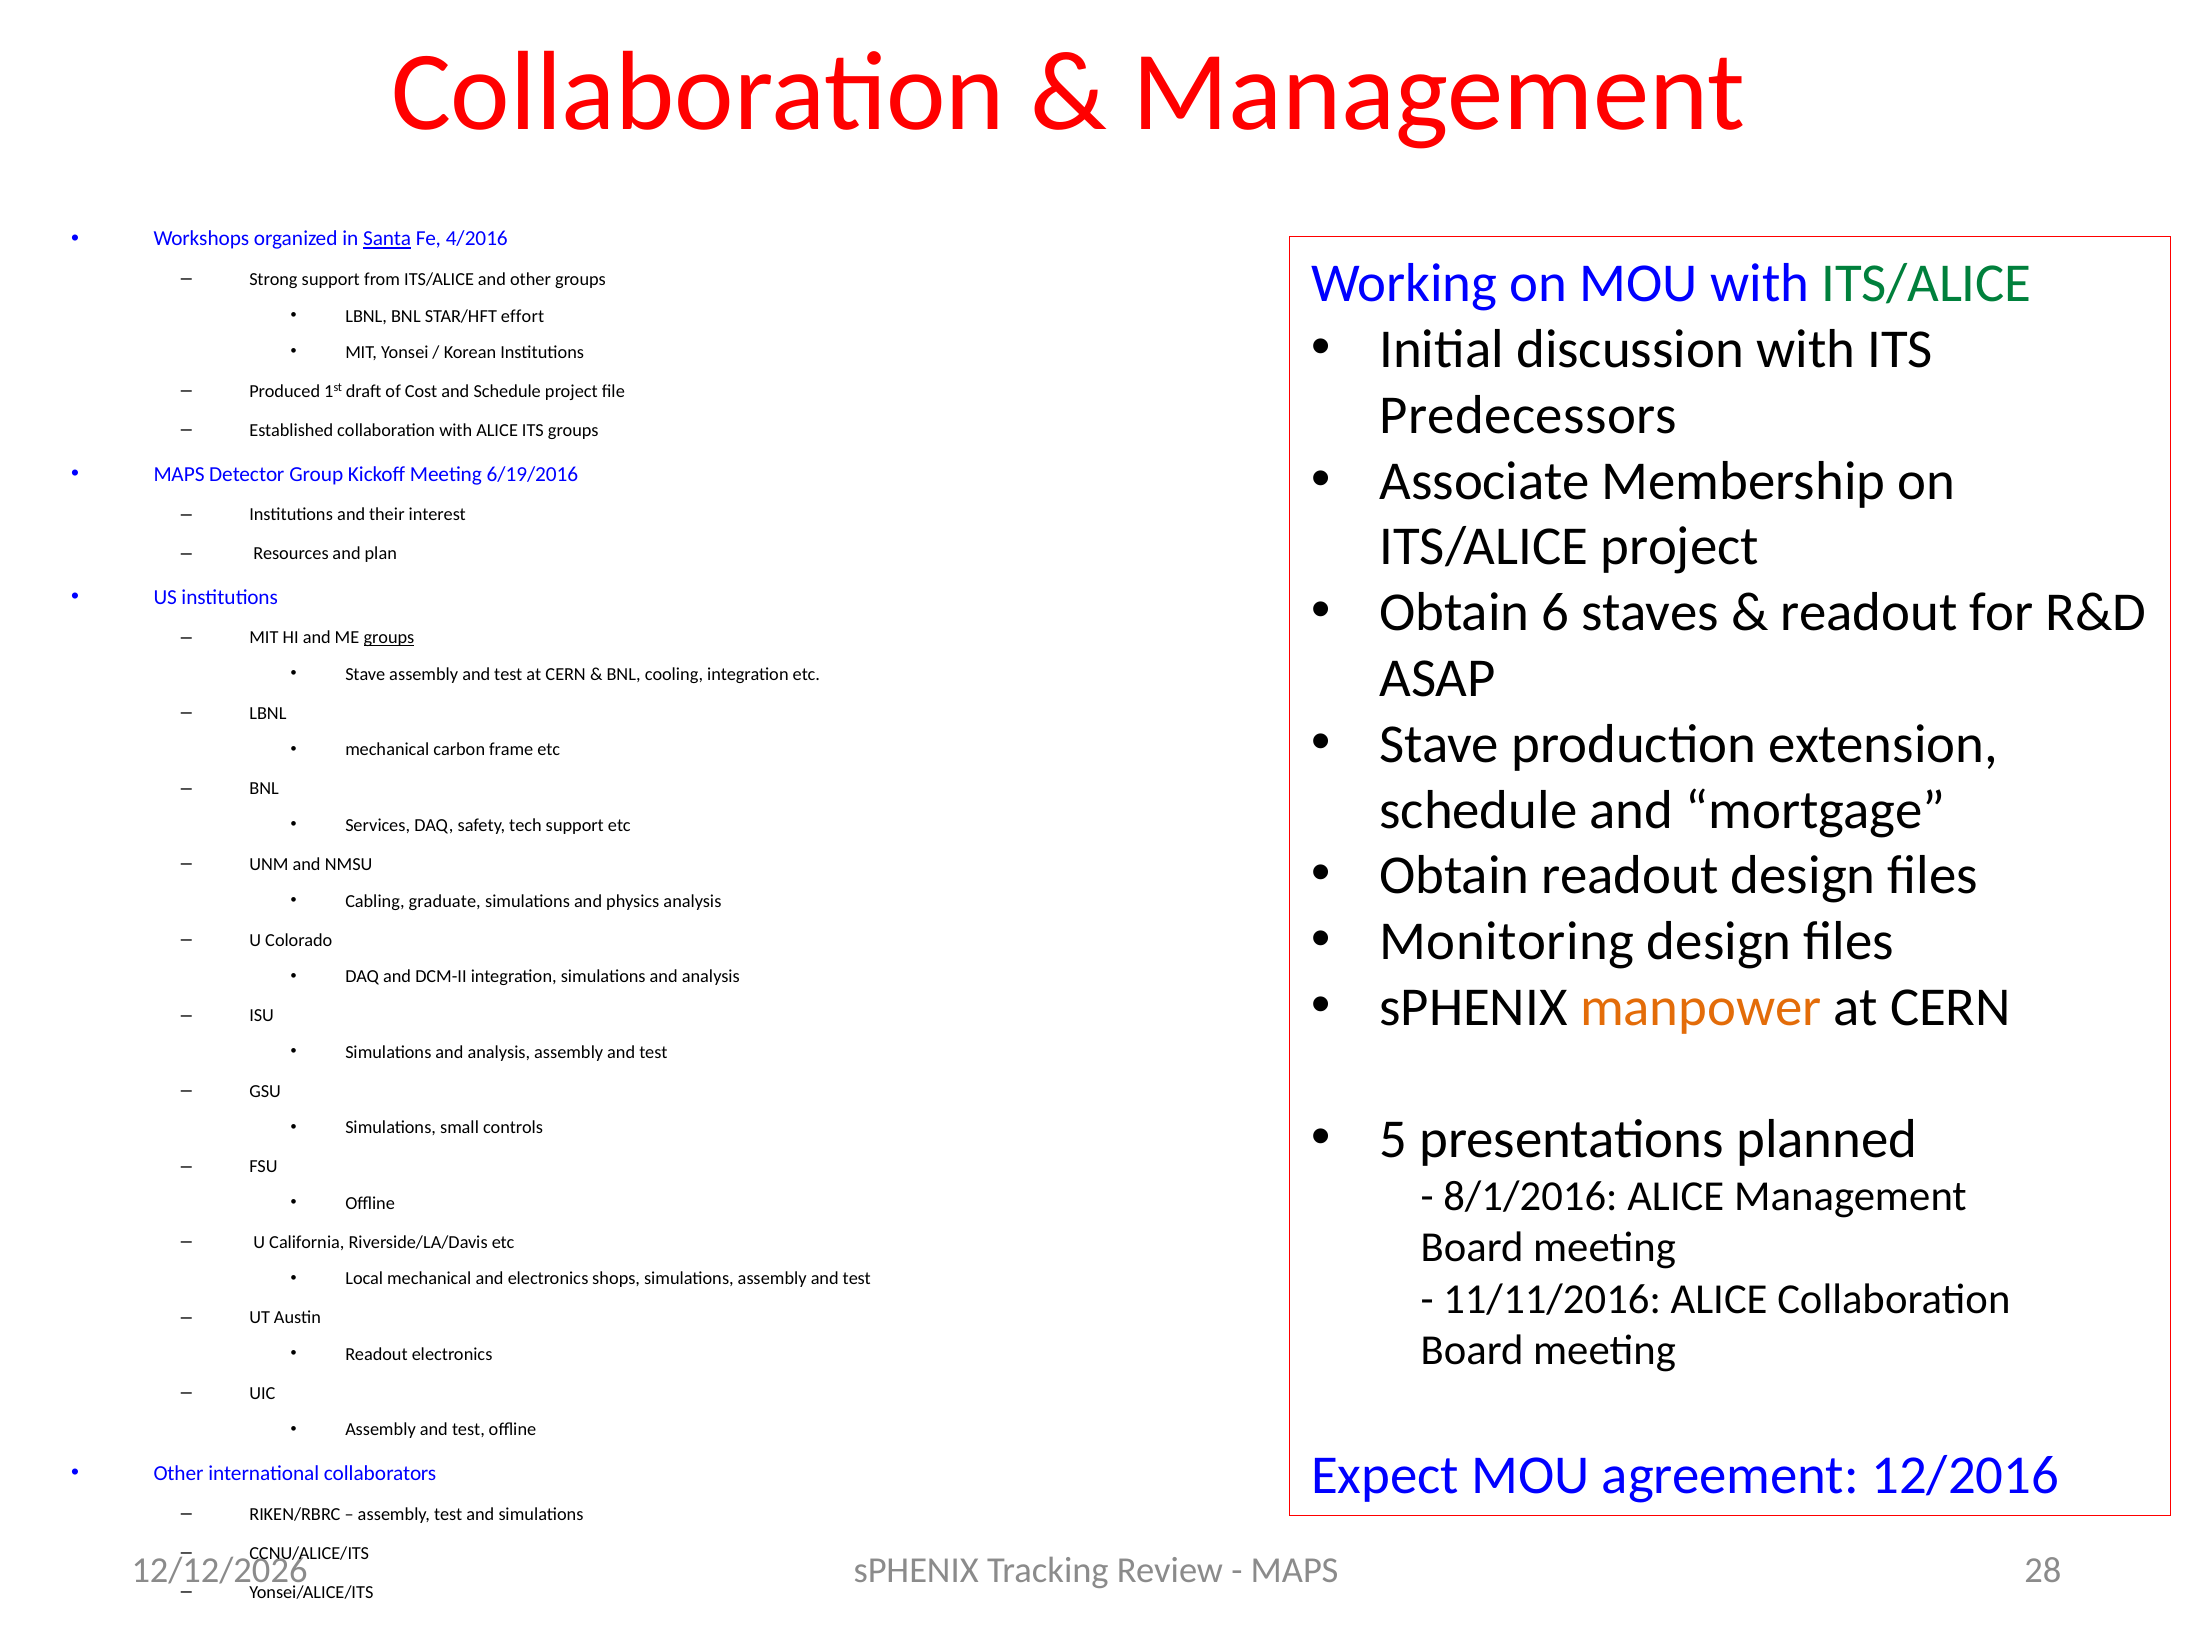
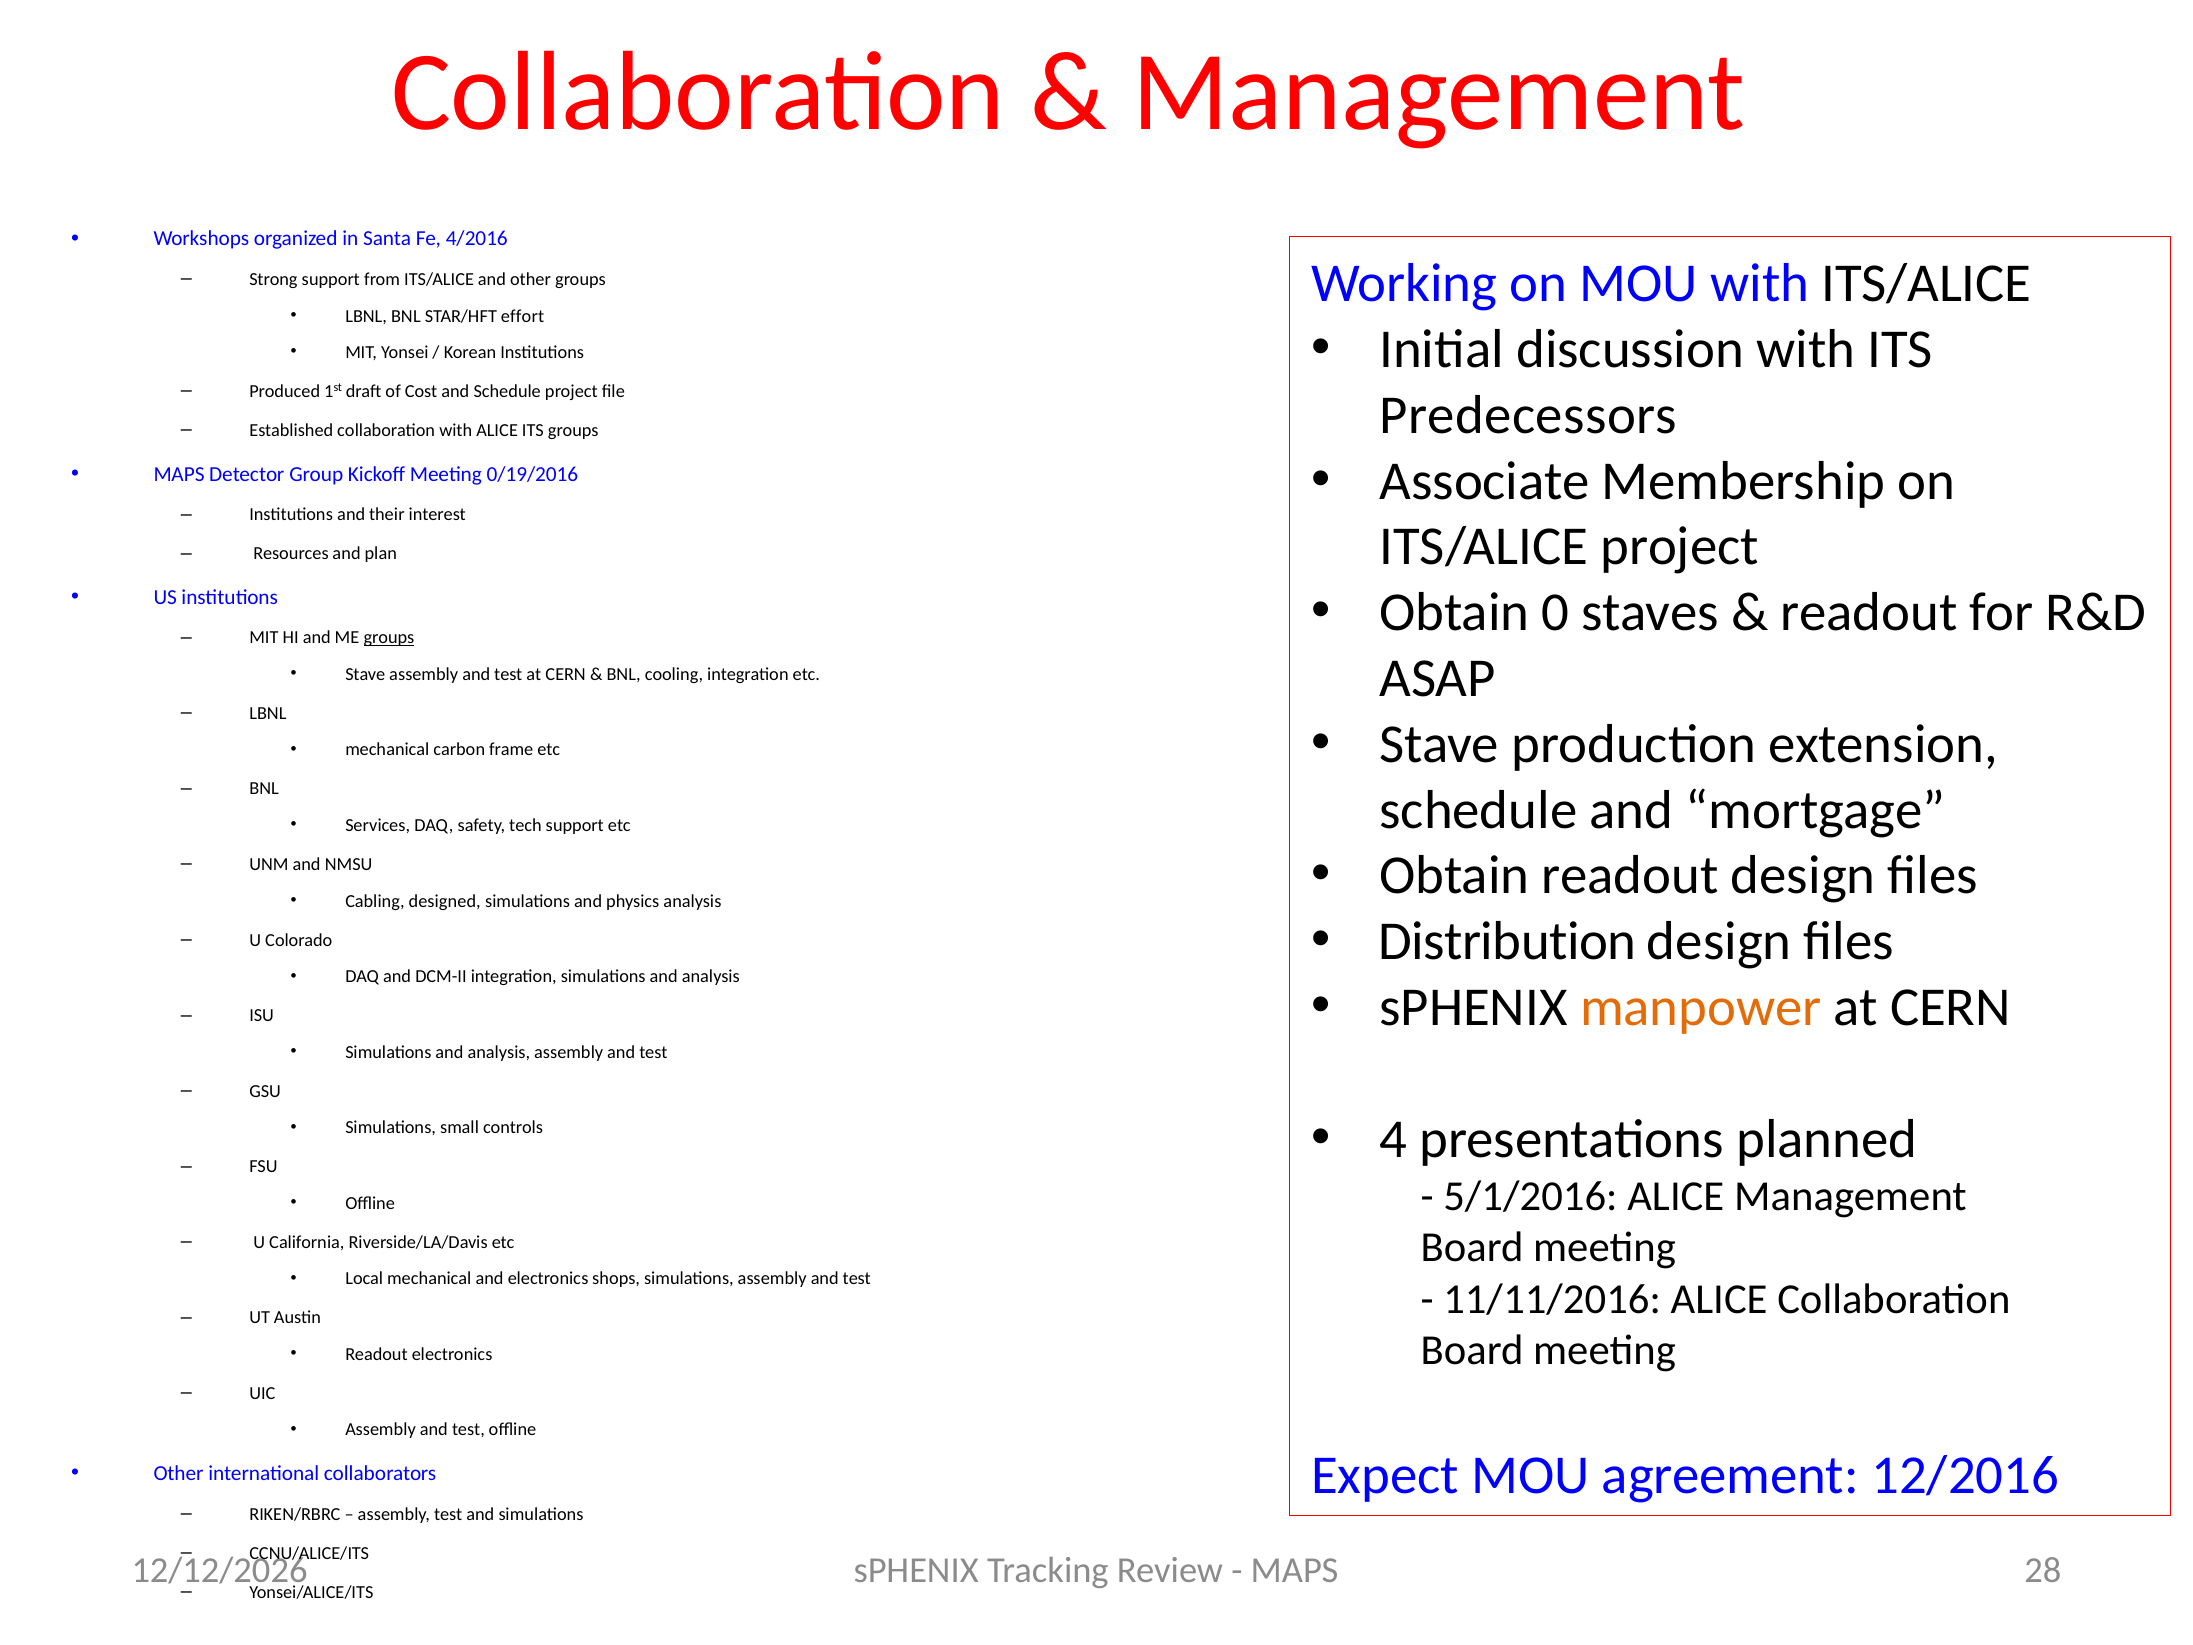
Santa underline: present -> none
ITS/ALICE at (1926, 284) colour: green -> black
6/19/2016: 6/19/2016 -> 0/19/2016
6: 6 -> 0
graduate: graduate -> designed
Monitoring: Monitoring -> Distribution
5: 5 -> 4
8/1/2016: 8/1/2016 -> 5/1/2016
